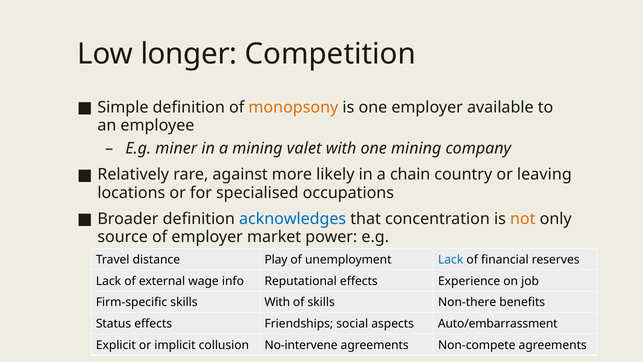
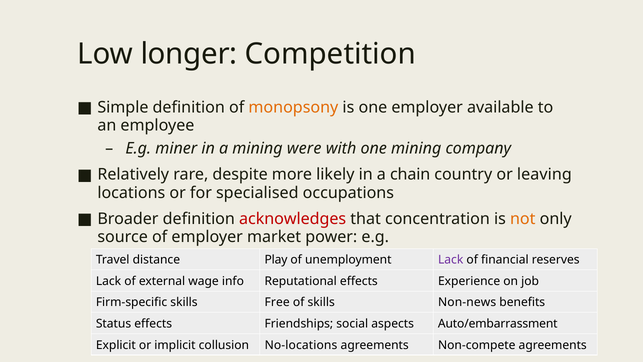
valet: valet -> were
against: against -> despite
acknowledges colour: blue -> red
Lack at (451, 260) colour: blue -> purple
skills With: With -> Free
Non-there: Non-there -> Non-news
No-intervene: No-intervene -> No-locations
